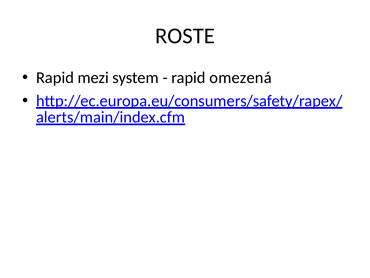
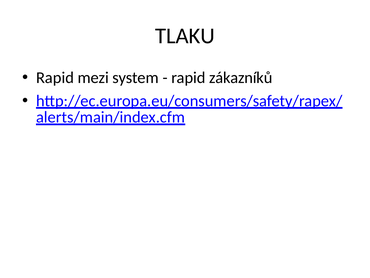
ROSTE: ROSTE -> TLAKU
omezená: omezená -> zákazníků
